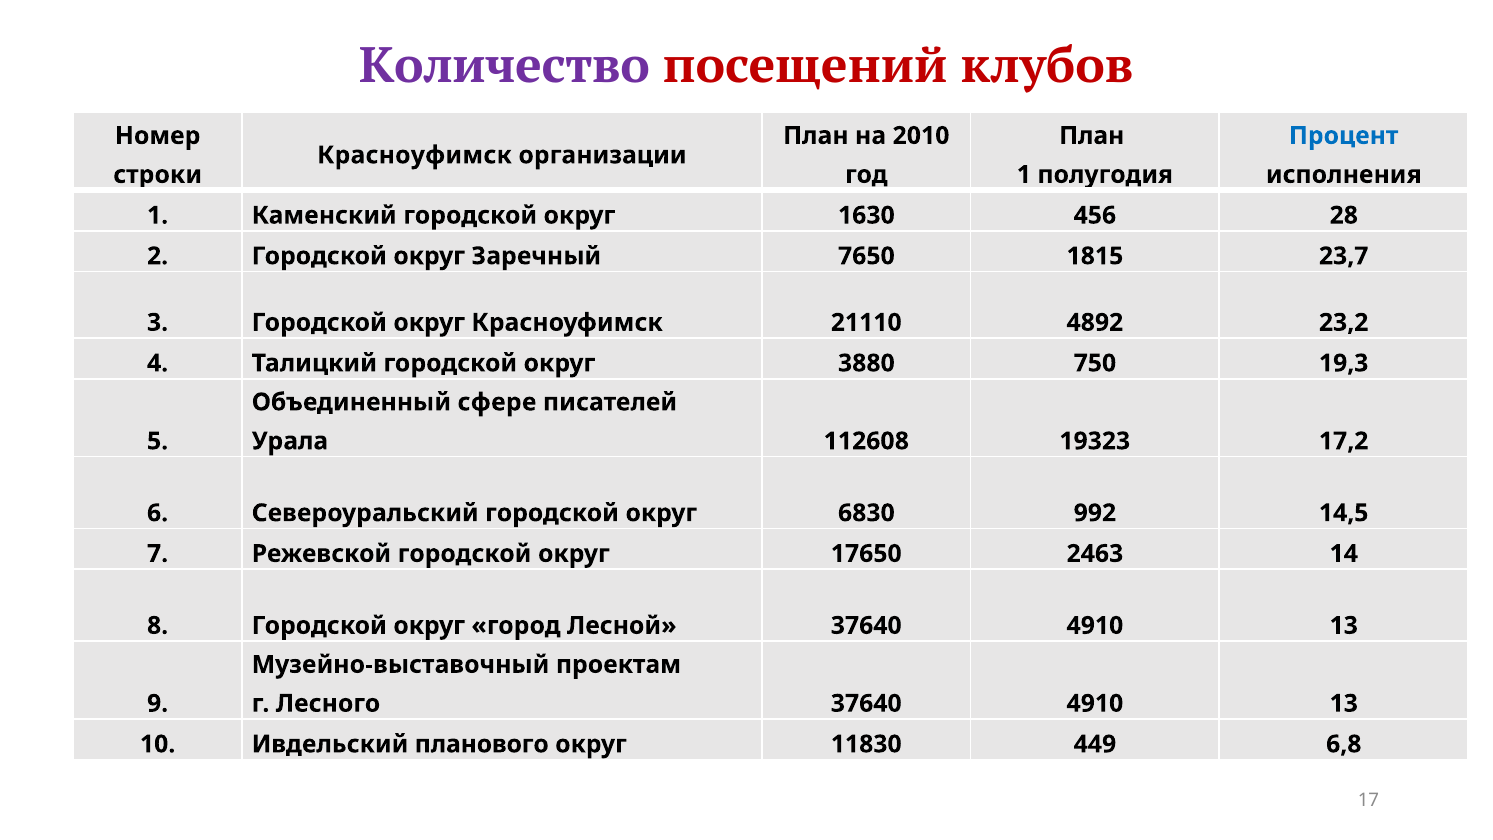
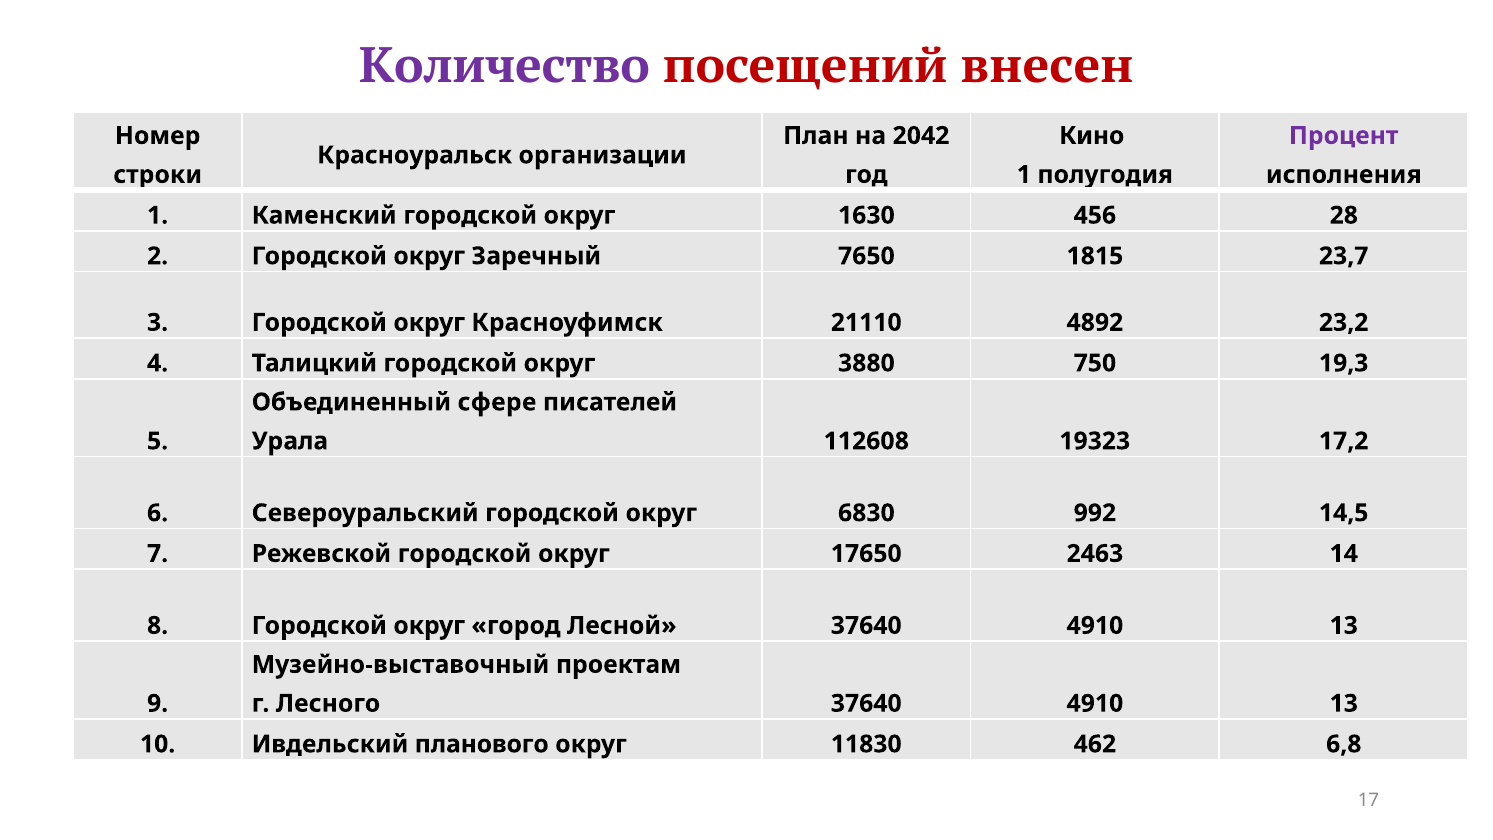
клубов: клубов -> внесен
2010: 2010 -> 2042
План at (1092, 136): План -> Кино
Процент colour: blue -> purple
Красноуфимск at (414, 155): Красноуфимск -> Красноуральск
449: 449 -> 462
